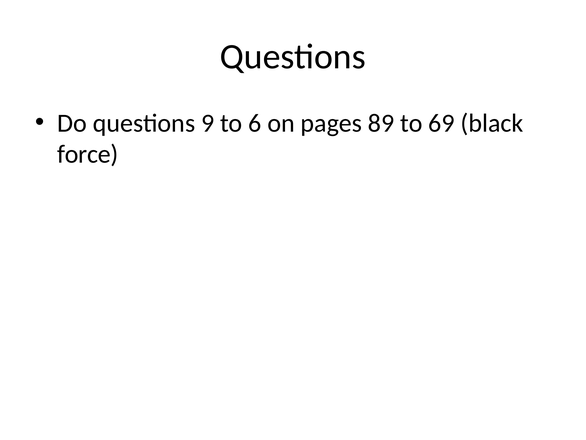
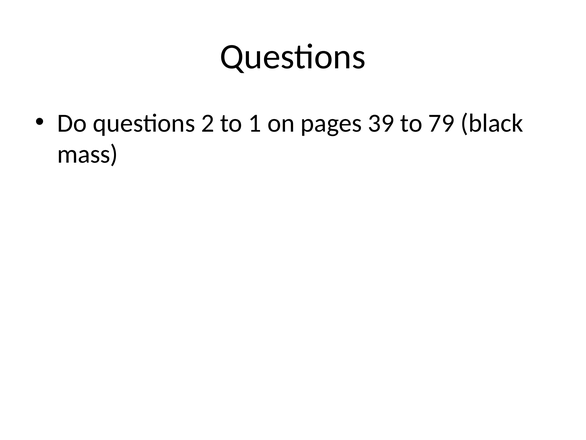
9: 9 -> 2
6: 6 -> 1
89: 89 -> 39
69: 69 -> 79
force: force -> mass
